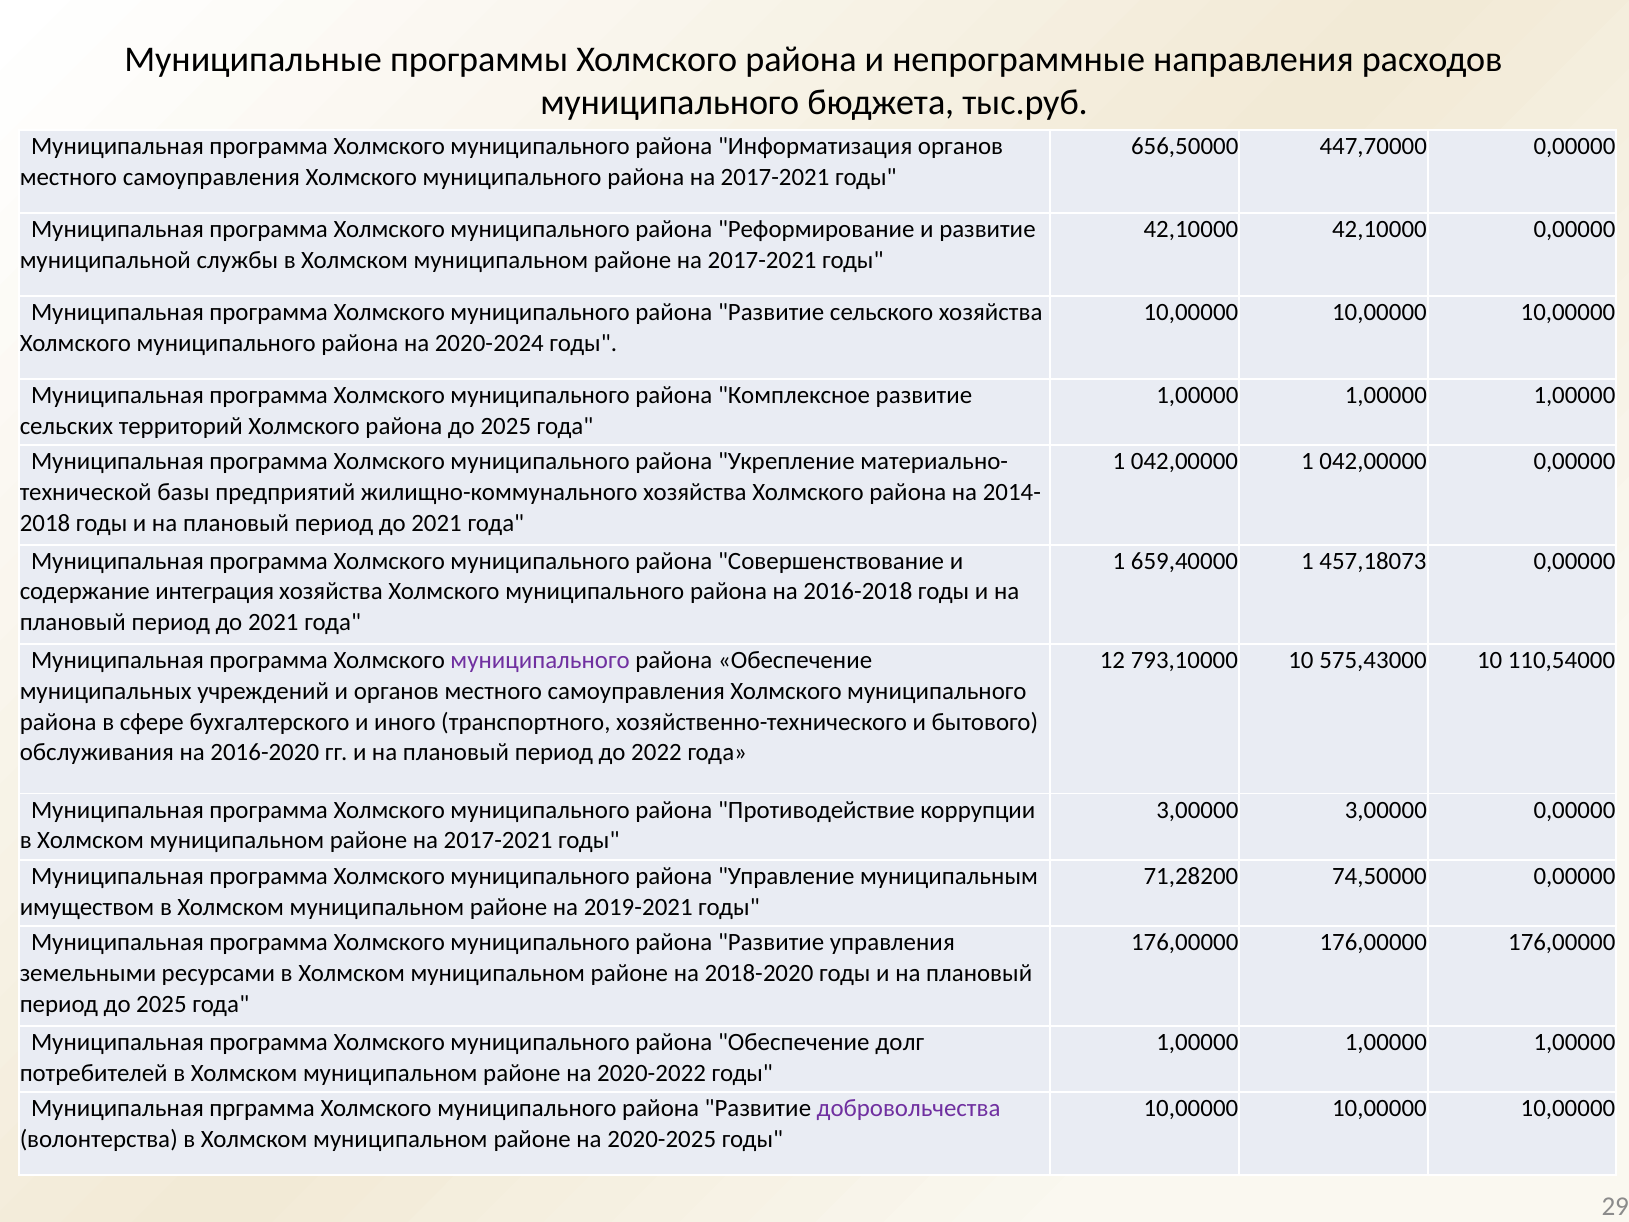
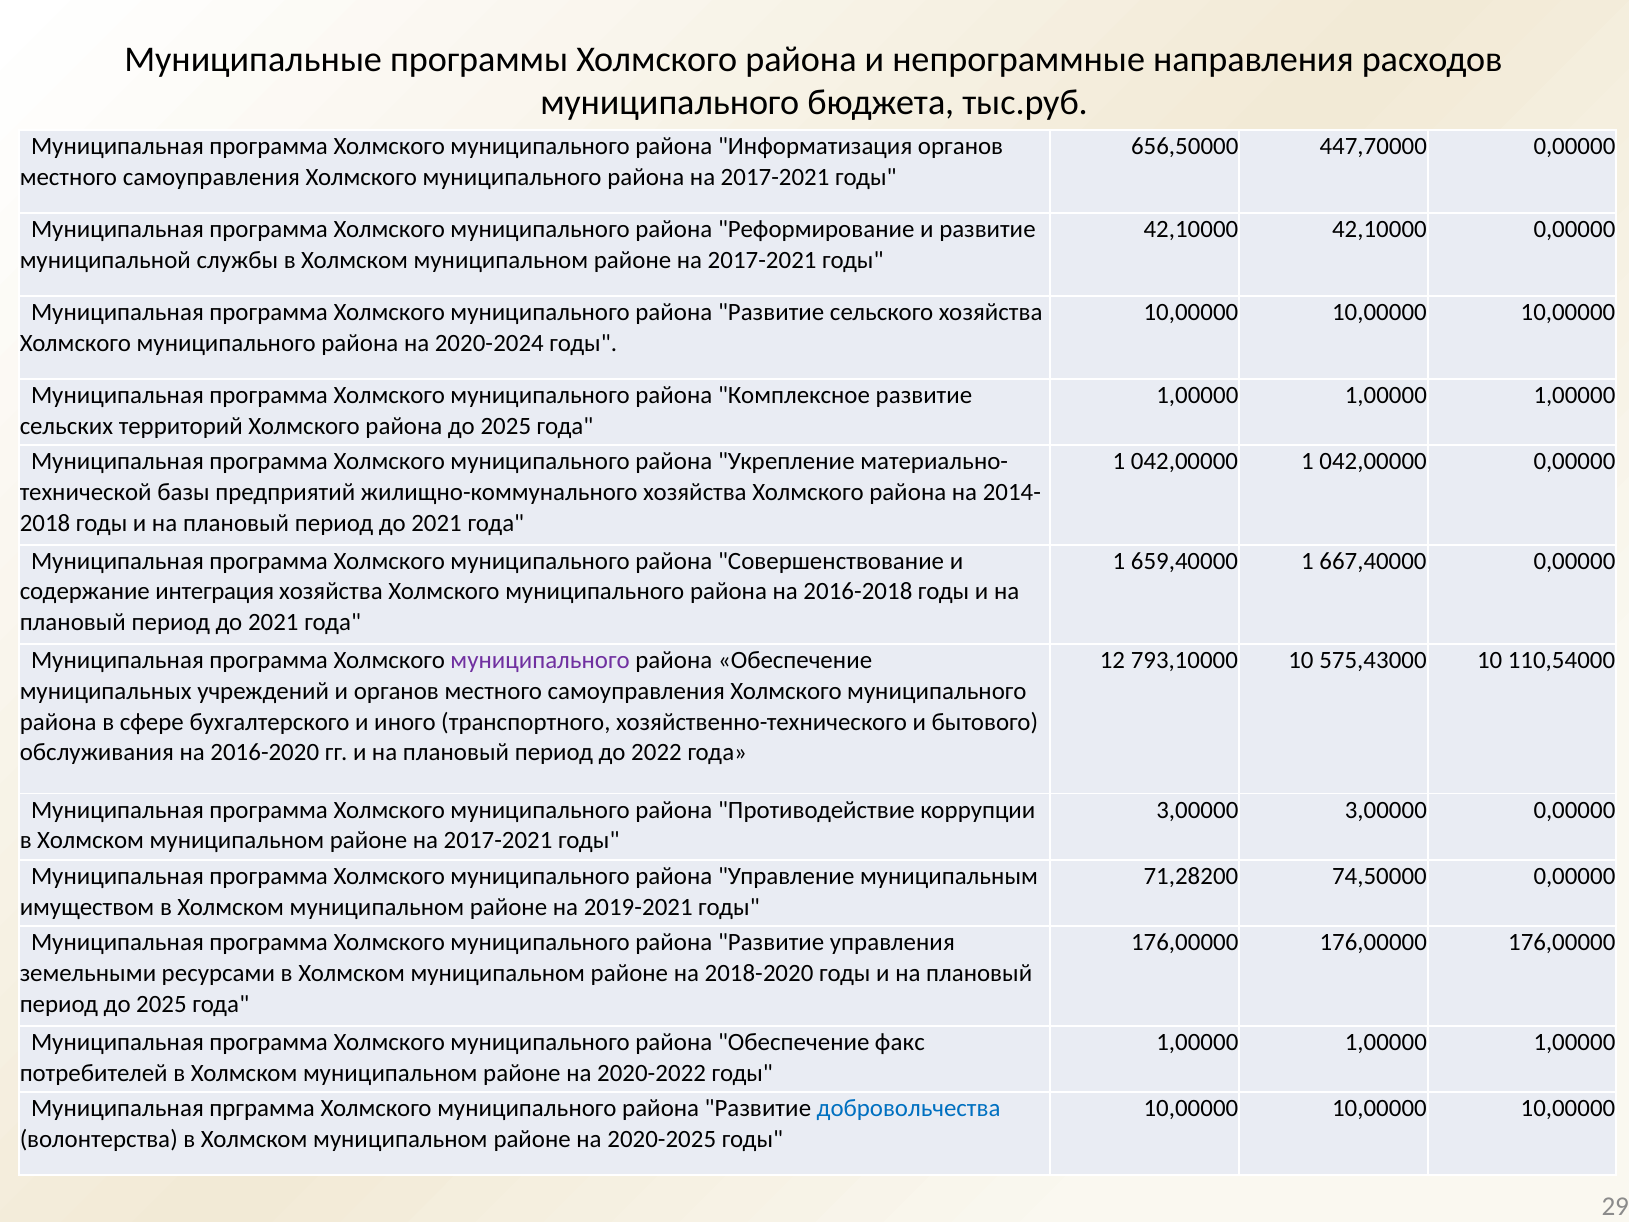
457,18073: 457,18073 -> 667,40000
долг: долг -> факс
добровольчества colour: purple -> blue
